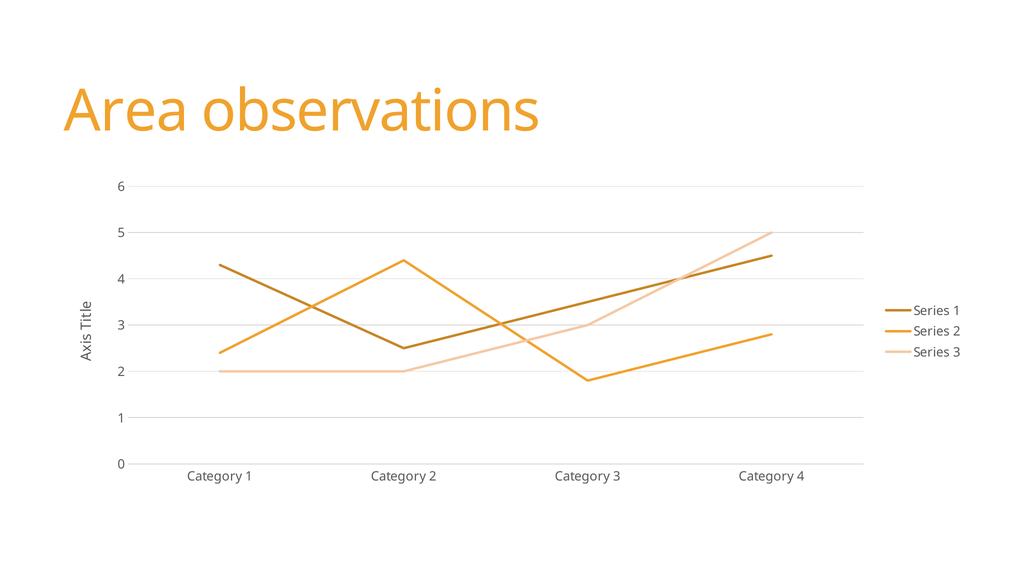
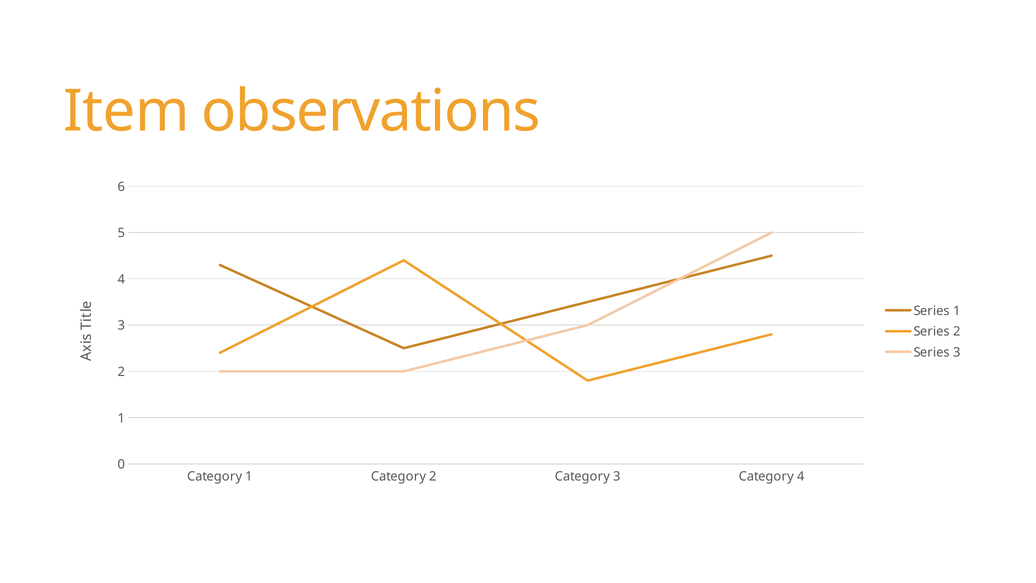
Area: Area -> Item
